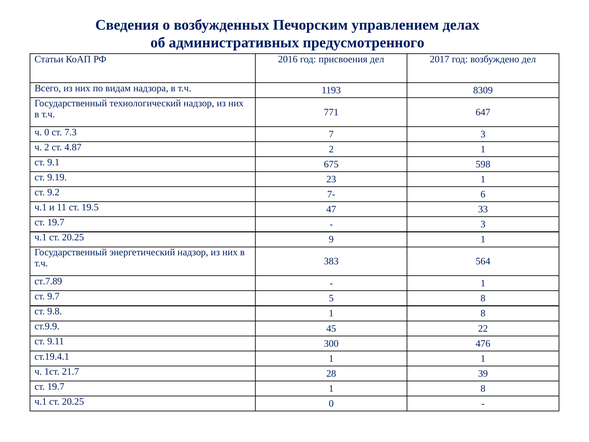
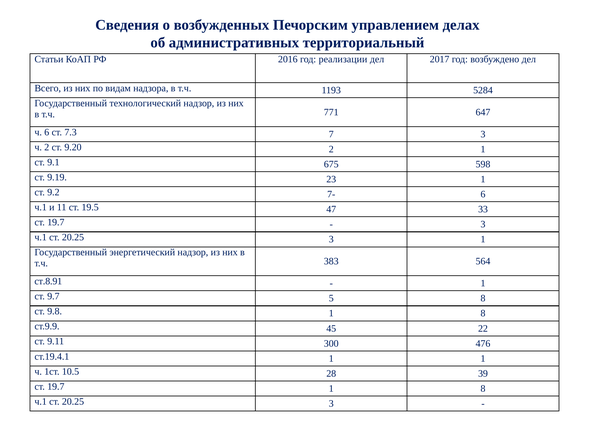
предусмотренного: предусмотренного -> территориальный
присвоения: присвоения -> реализации
8309: 8309 -> 5284
ч 0: 0 -> 6
4.87: 4.87 -> 9.20
9 at (331, 239): 9 -> 3
ст.7.89: ст.7.89 -> ст.8.91
21.7: 21.7 -> 10.5
0 at (331, 403): 0 -> 3
